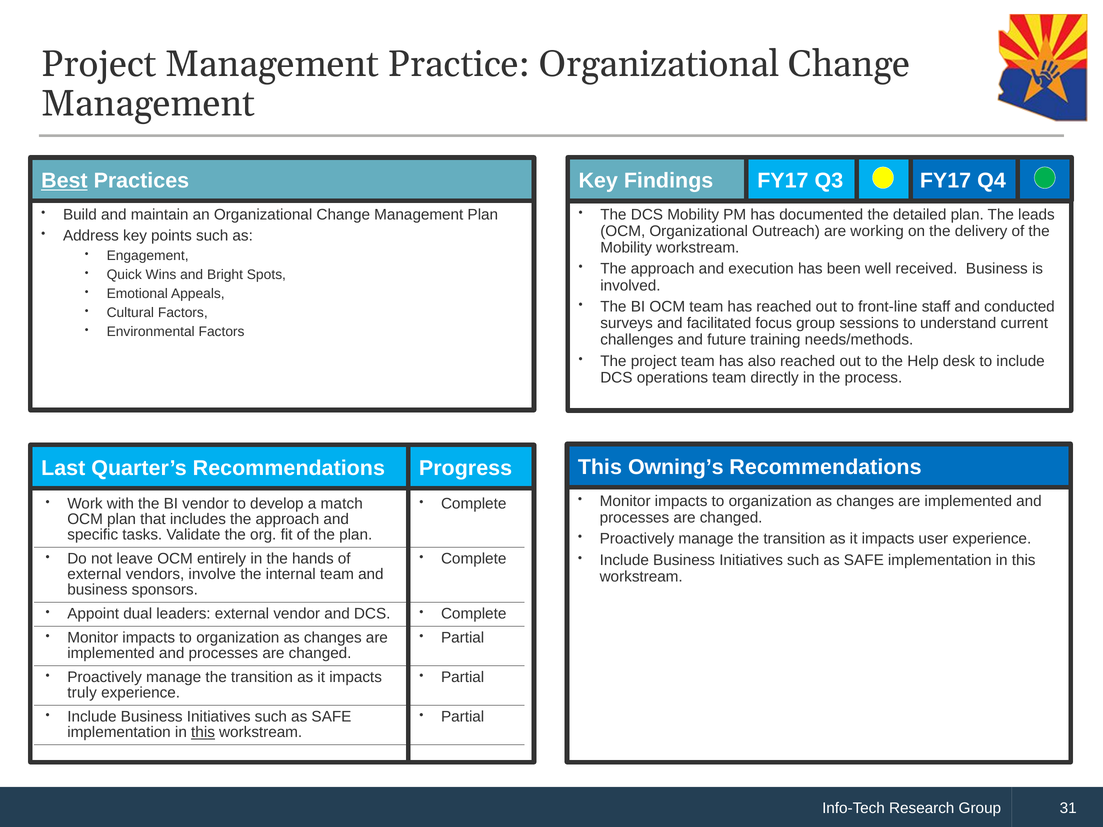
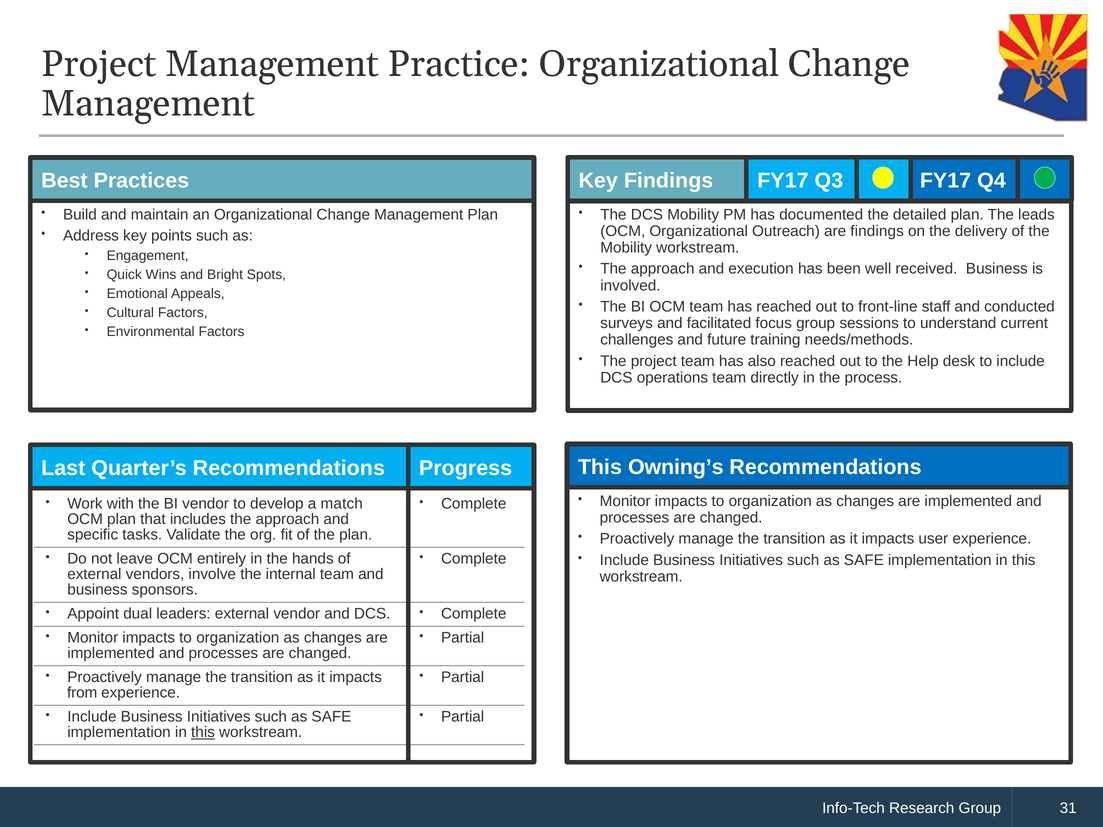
Best underline: present -> none
are working: working -> findings
truly: truly -> from
